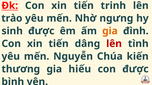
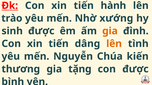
trinh: trinh -> hành
ngưng: ngưng -> xướng
lên at (114, 44) colour: red -> orange
hiếu: hiếu -> tặng
